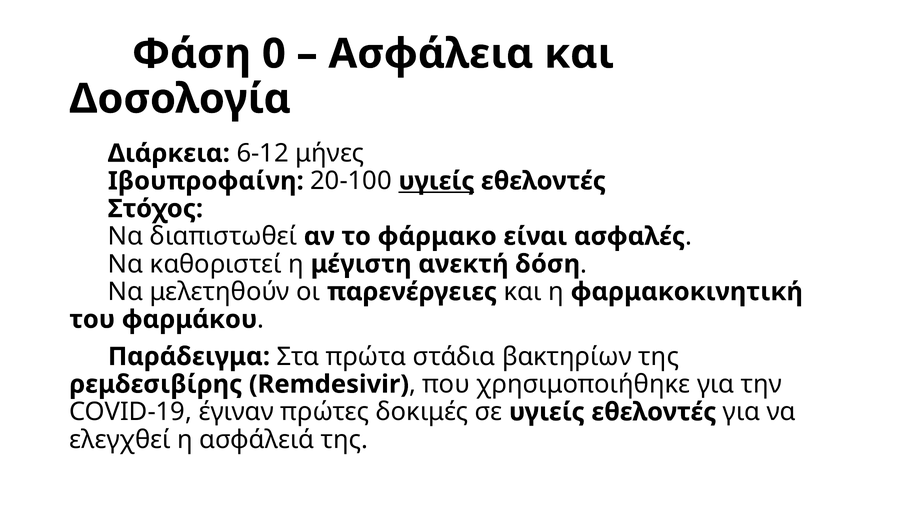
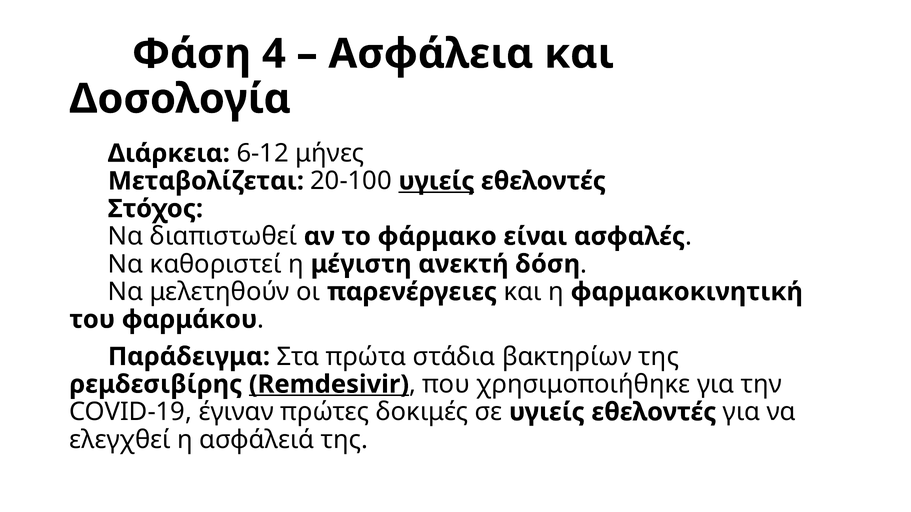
0: 0 -> 4
Ιβουπροφαίνη: Ιβουπροφαίνη -> Μεταβολίζεται
Remdesivir underline: none -> present
